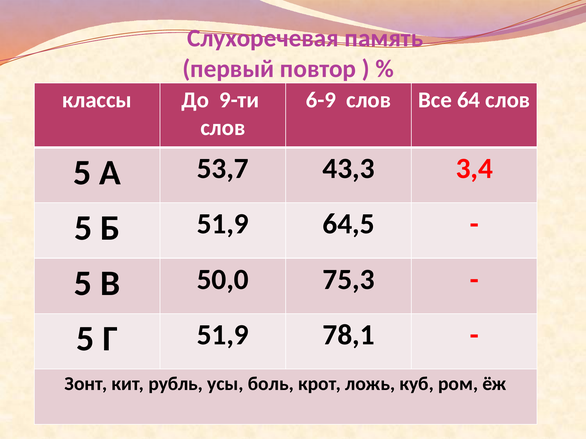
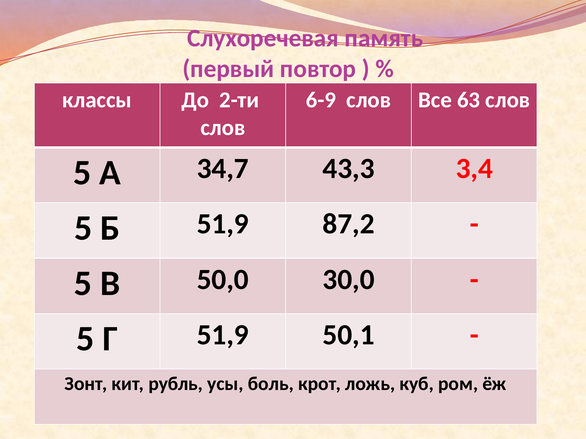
9-ти: 9-ти -> 2-ти
64: 64 -> 63
53,7: 53,7 -> 34,7
64,5: 64,5 -> 87,2
75,3: 75,3 -> 30,0
78,1: 78,1 -> 50,1
